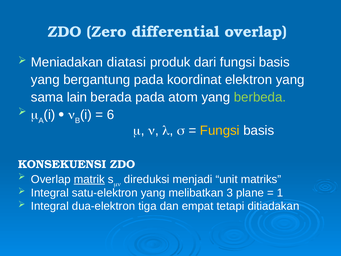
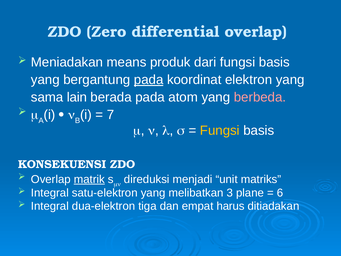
diatasi: diatasi -> means
pada at (149, 80) underline: none -> present
berbeda colour: light green -> pink
6: 6 -> 7
1: 1 -> 6
tetapi: tetapi -> harus
